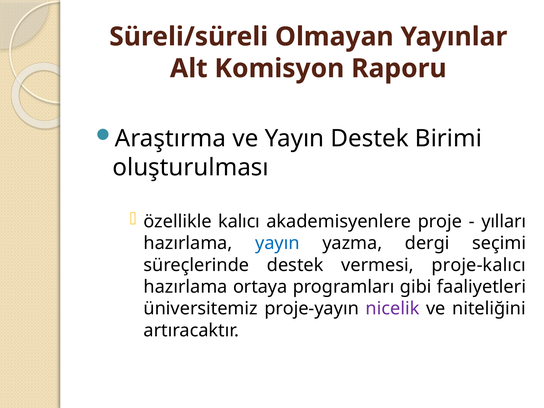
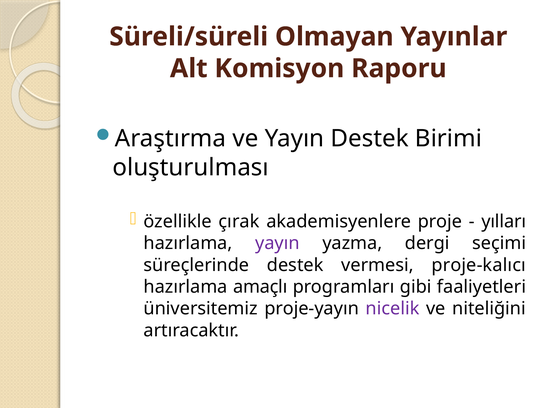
kalıcı: kalıcı -> çırak
yayın at (277, 243) colour: blue -> purple
ortaya: ortaya -> amaçlı
